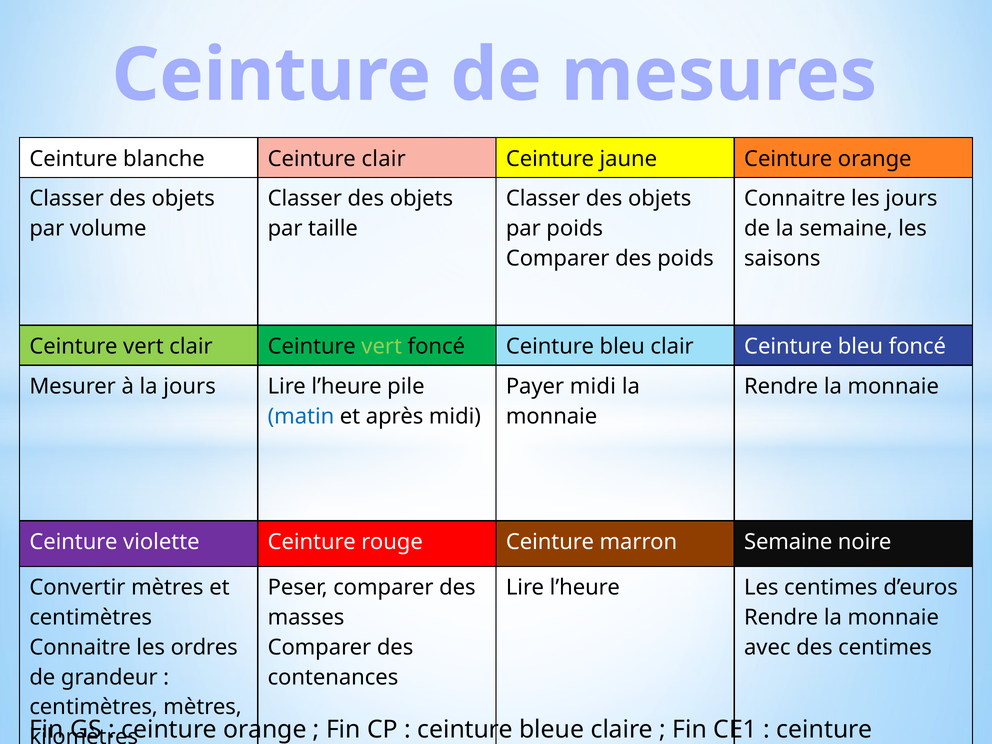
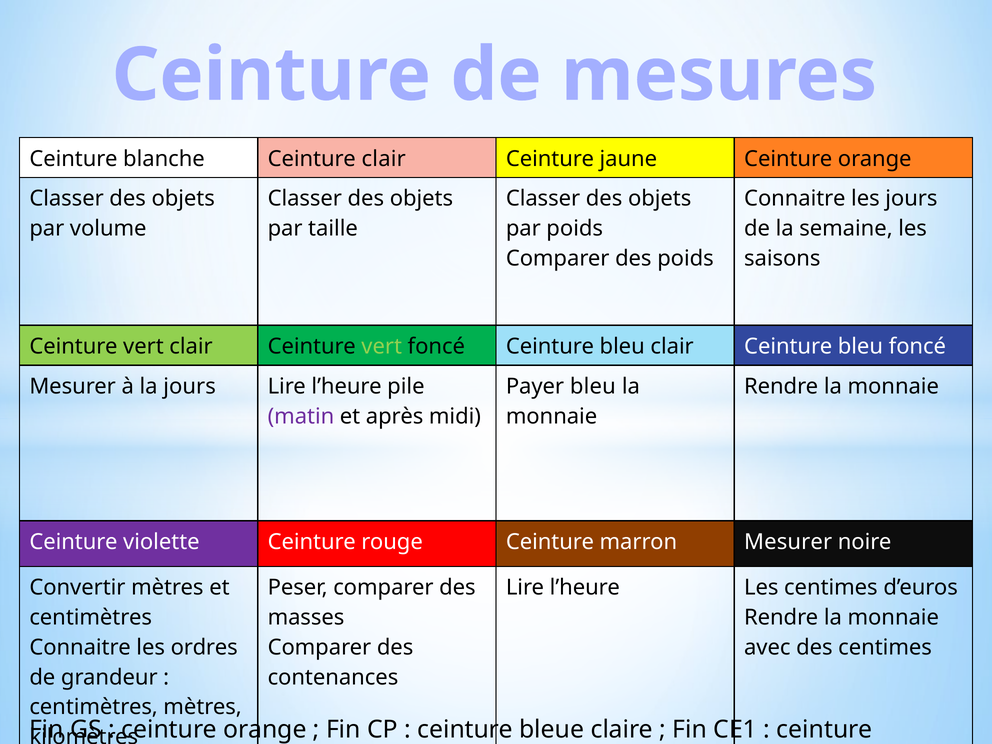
Payer midi: midi -> bleu
matin colour: blue -> purple
marron Semaine: Semaine -> Mesurer
